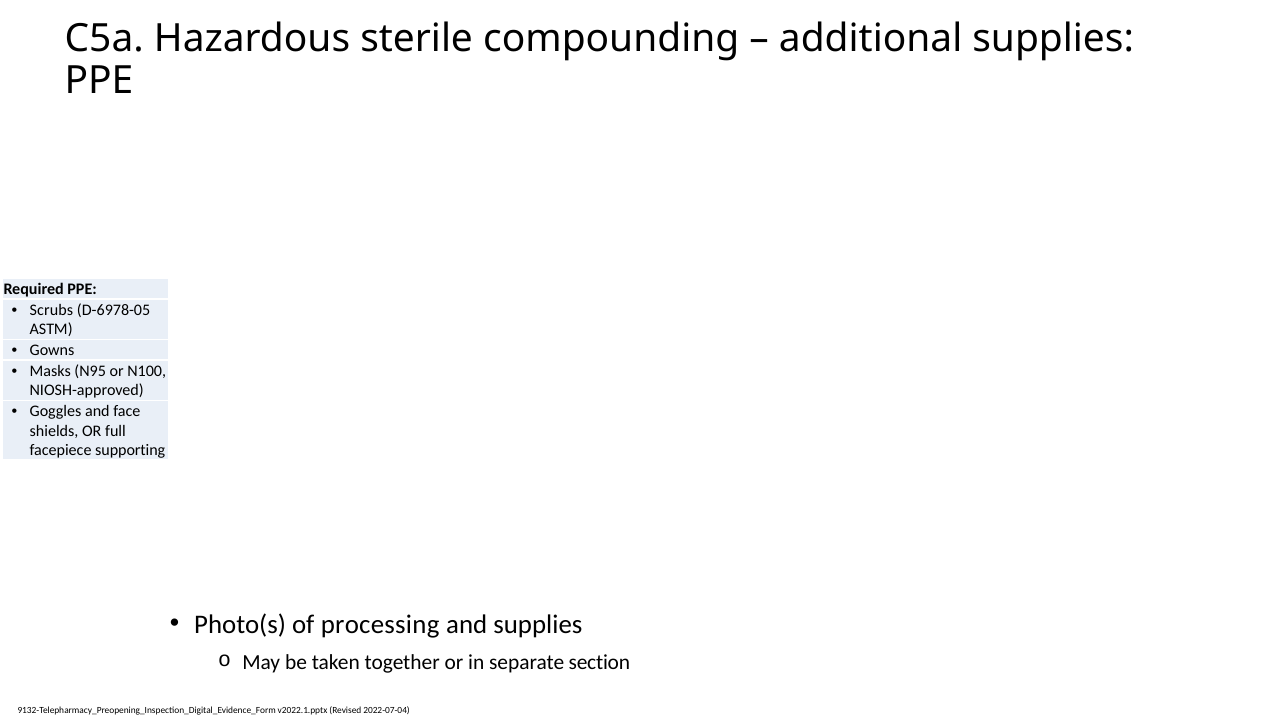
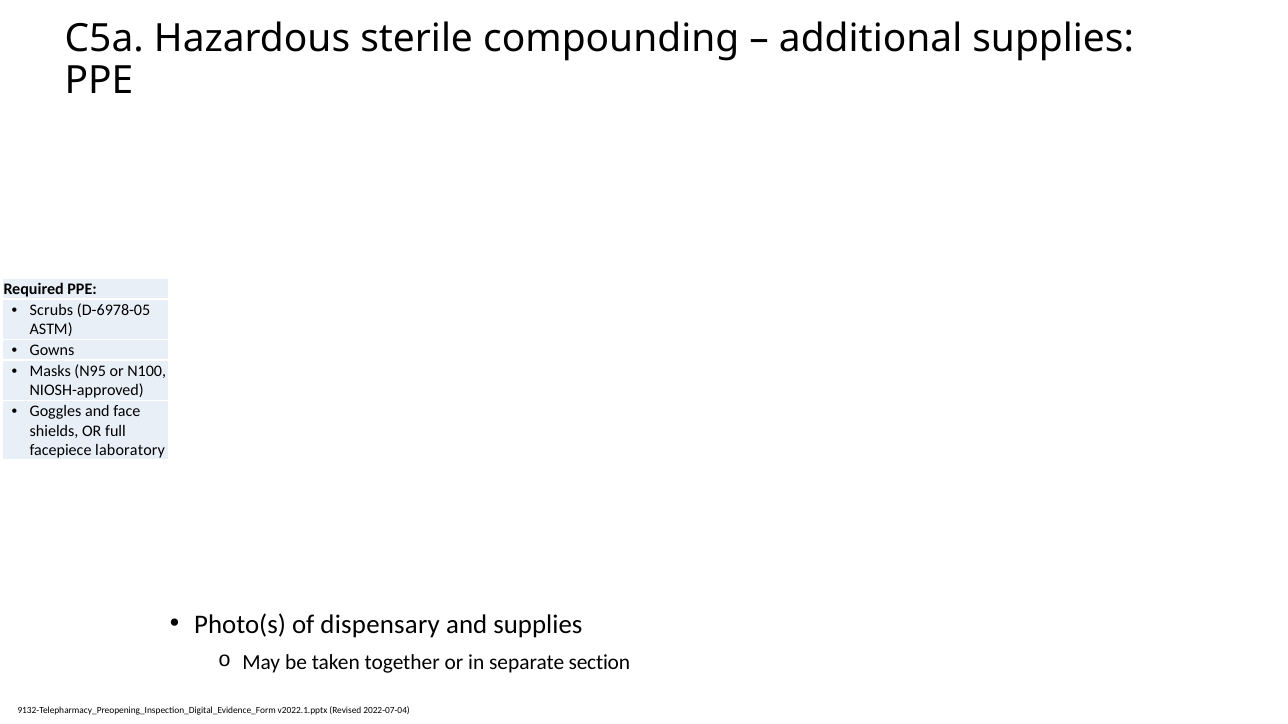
supporting: supporting -> laboratory
processing: processing -> dispensary
